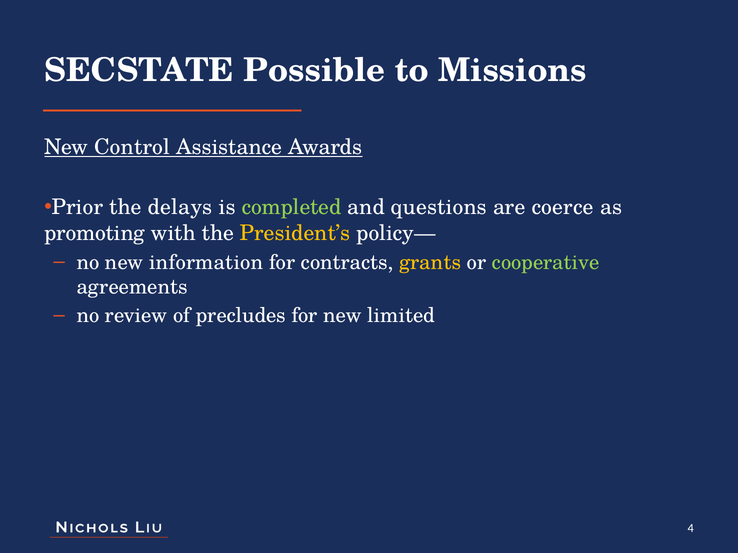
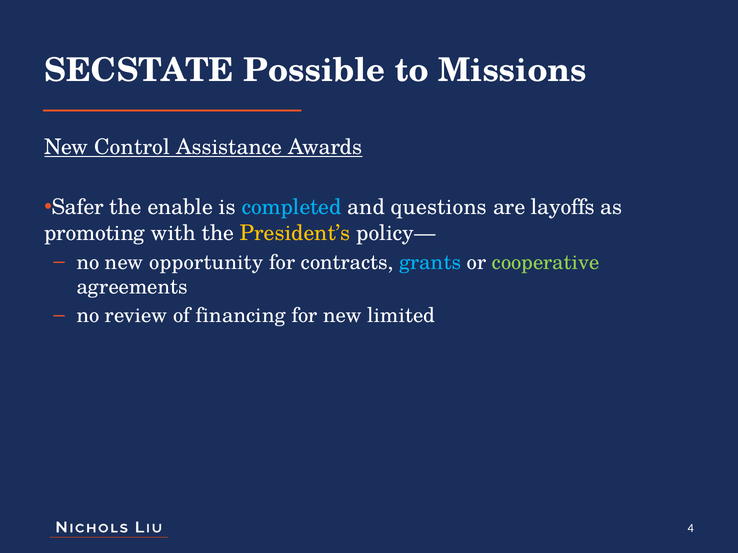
Prior: Prior -> Safer
delays: delays -> enable
completed colour: light green -> light blue
coerce: coerce -> layoffs
information: information -> opportunity
grants colour: yellow -> light blue
precludes: precludes -> financing
